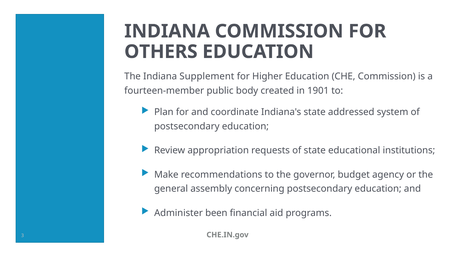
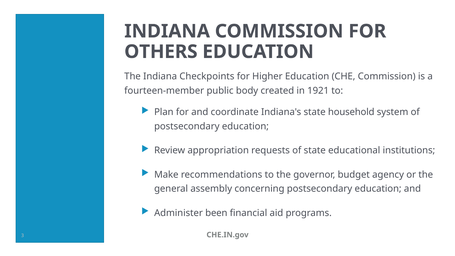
Supplement: Supplement -> Checkpoints
1901: 1901 -> 1921
addressed: addressed -> household
